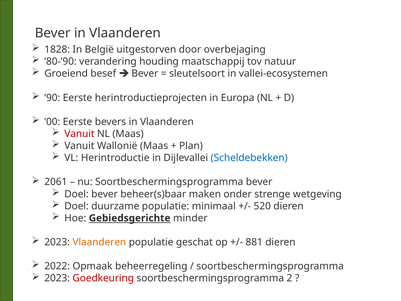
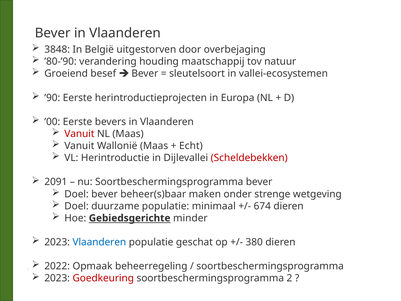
1828: 1828 -> 3848
Plan: Plan -> Echt
Scheldebekken colour: blue -> red
2061: 2061 -> 2091
520: 520 -> 674
Vlaanderen at (99, 242) colour: orange -> blue
881: 881 -> 380
